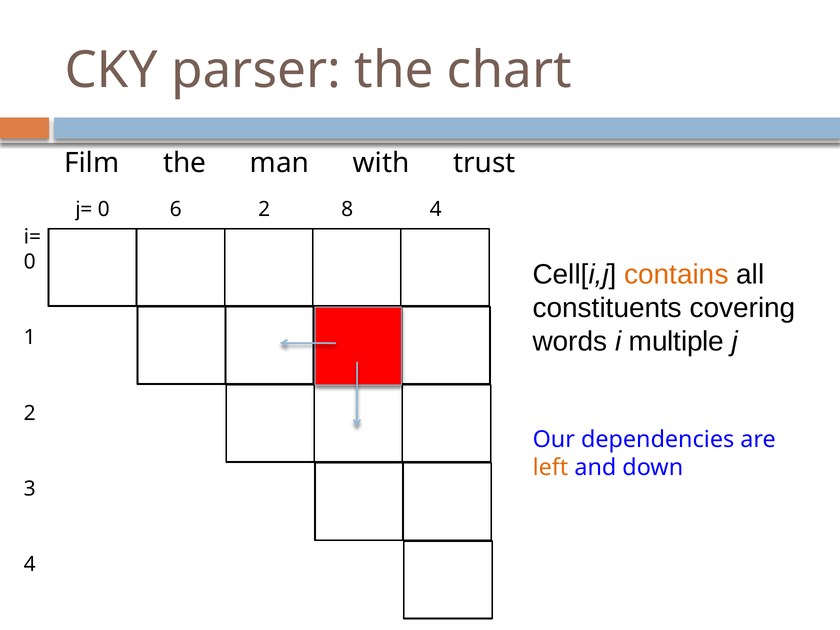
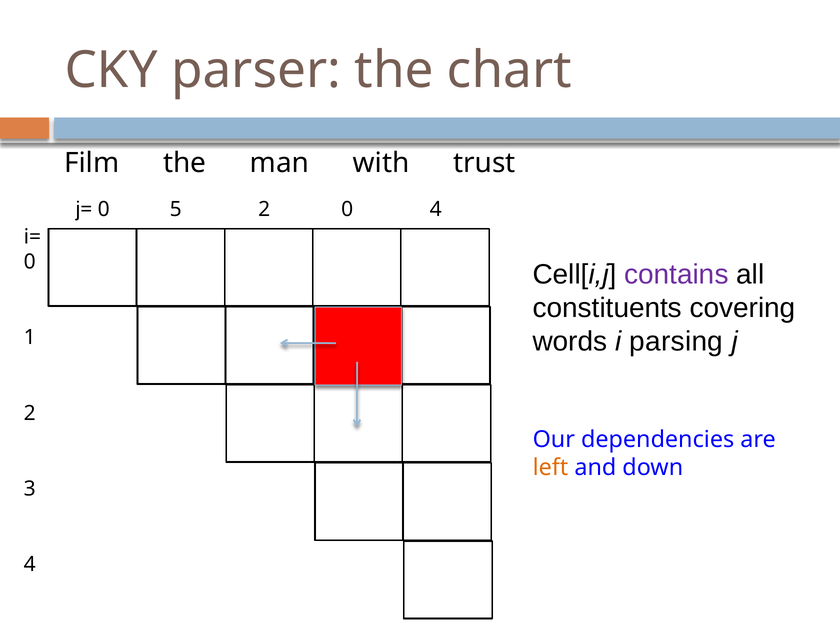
6: 6 -> 5
2 8: 8 -> 0
contains colour: orange -> purple
multiple: multiple -> parsing
